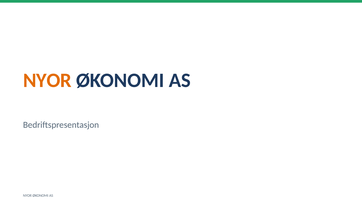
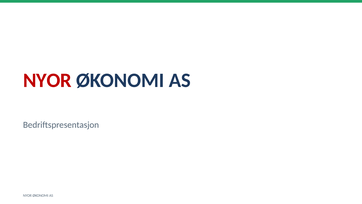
NYOR at (47, 80) colour: orange -> red
